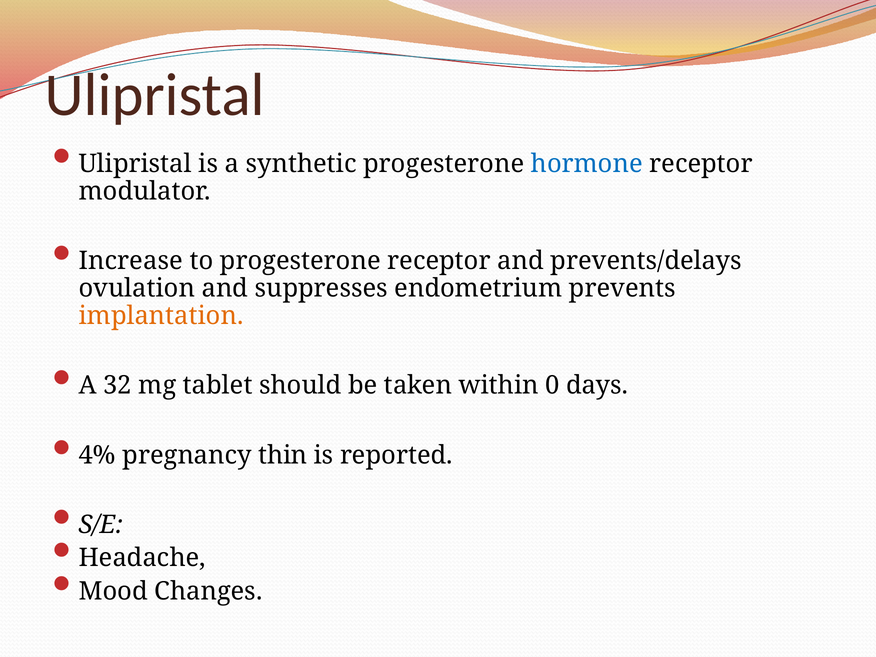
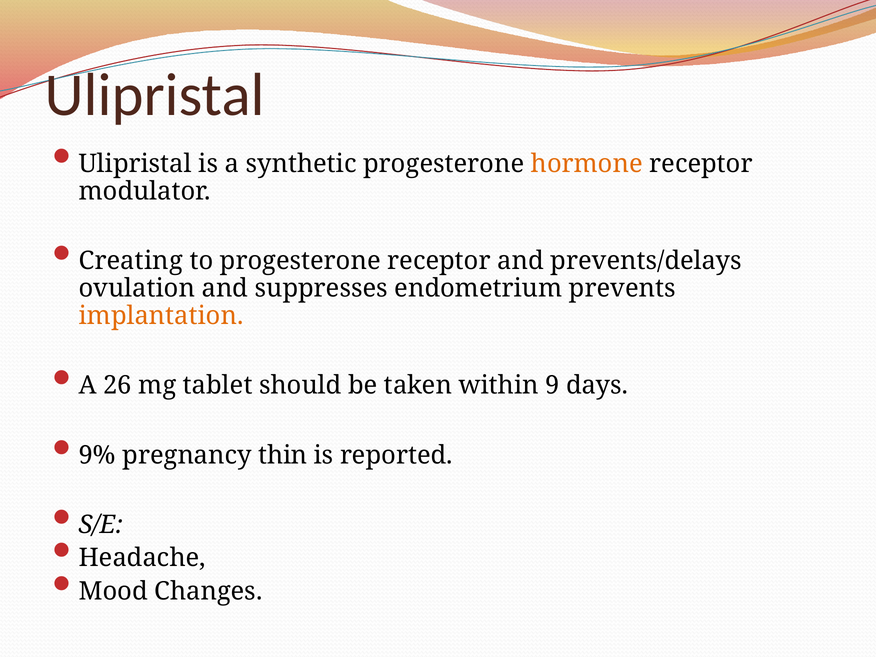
hormone colour: blue -> orange
Increase: Increase -> Creating
32: 32 -> 26
0: 0 -> 9
4%: 4% -> 9%
